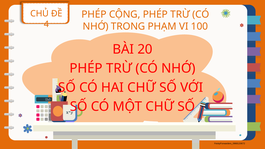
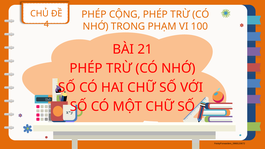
20: 20 -> 21
